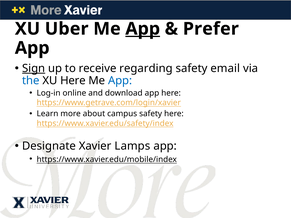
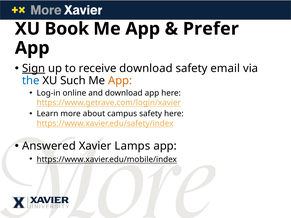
Uber: Uber -> Book
App at (143, 29) underline: present -> none
receive regarding: regarding -> download
XU Here: Here -> Such
App at (120, 81) colour: blue -> orange
Designate: Designate -> Answered
